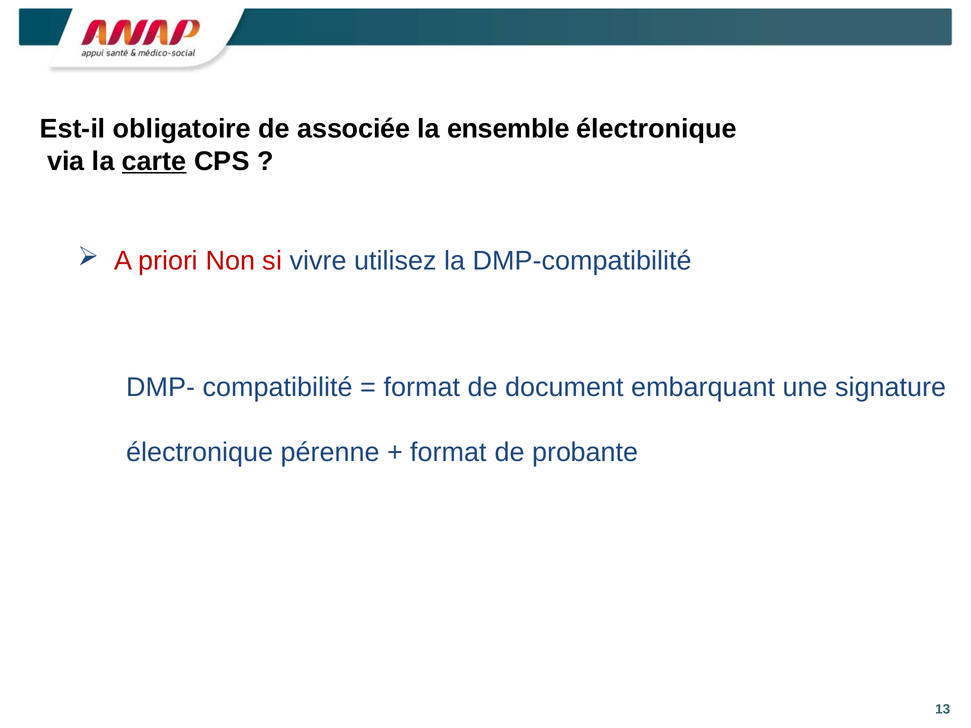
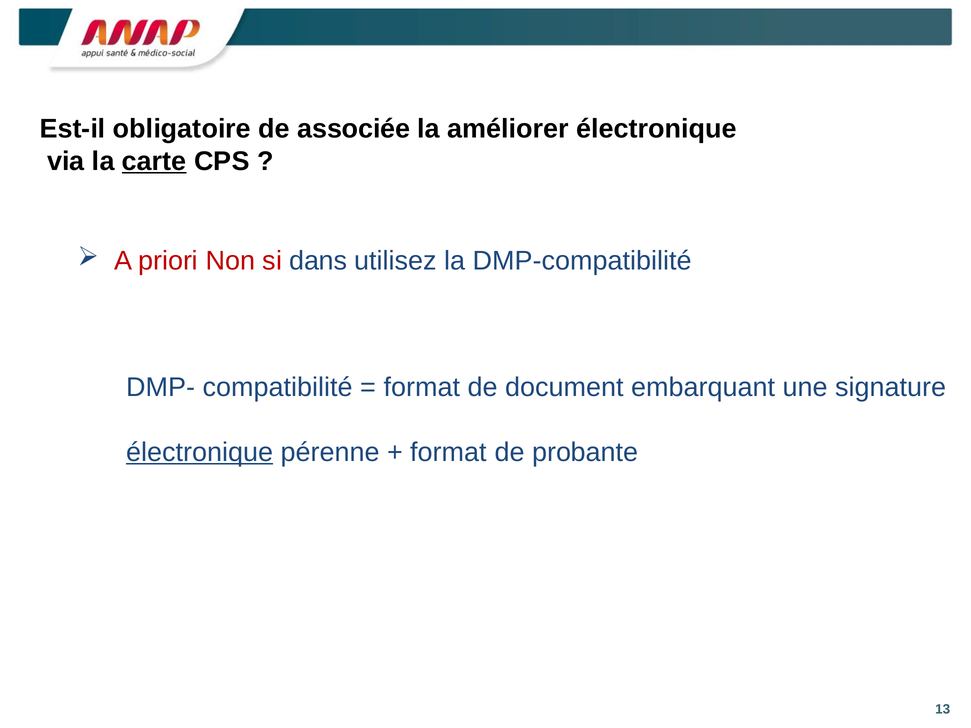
ensemble: ensemble -> améliorer
vivre: vivre -> dans
électronique at (200, 452) underline: none -> present
